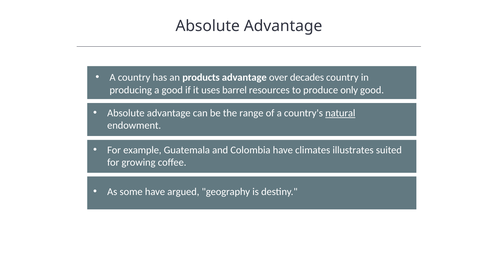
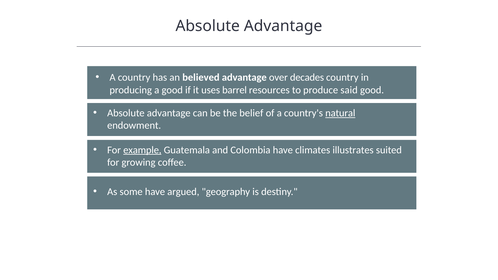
products: products -> believed
only: only -> said
range: range -> belief
example underline: none -> present
